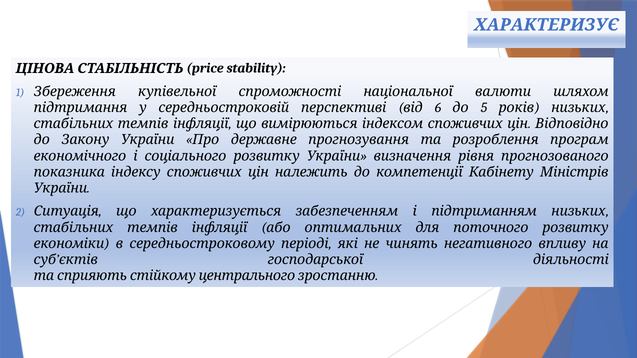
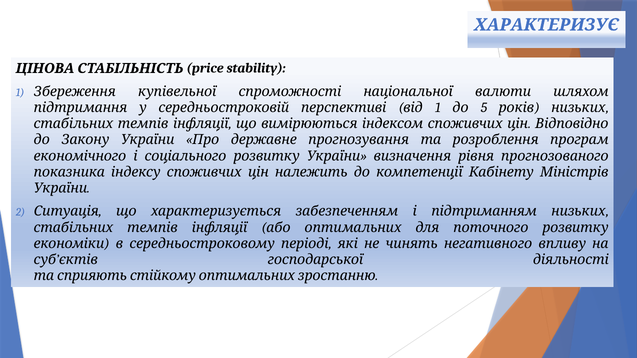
6 at (438, 108): 6 -> 1
стійкому центрального: центрального -> оптимальних
